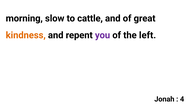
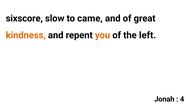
morning: morning -> sixscore
cattle: cattle -> came
you colour: purple -> orange
